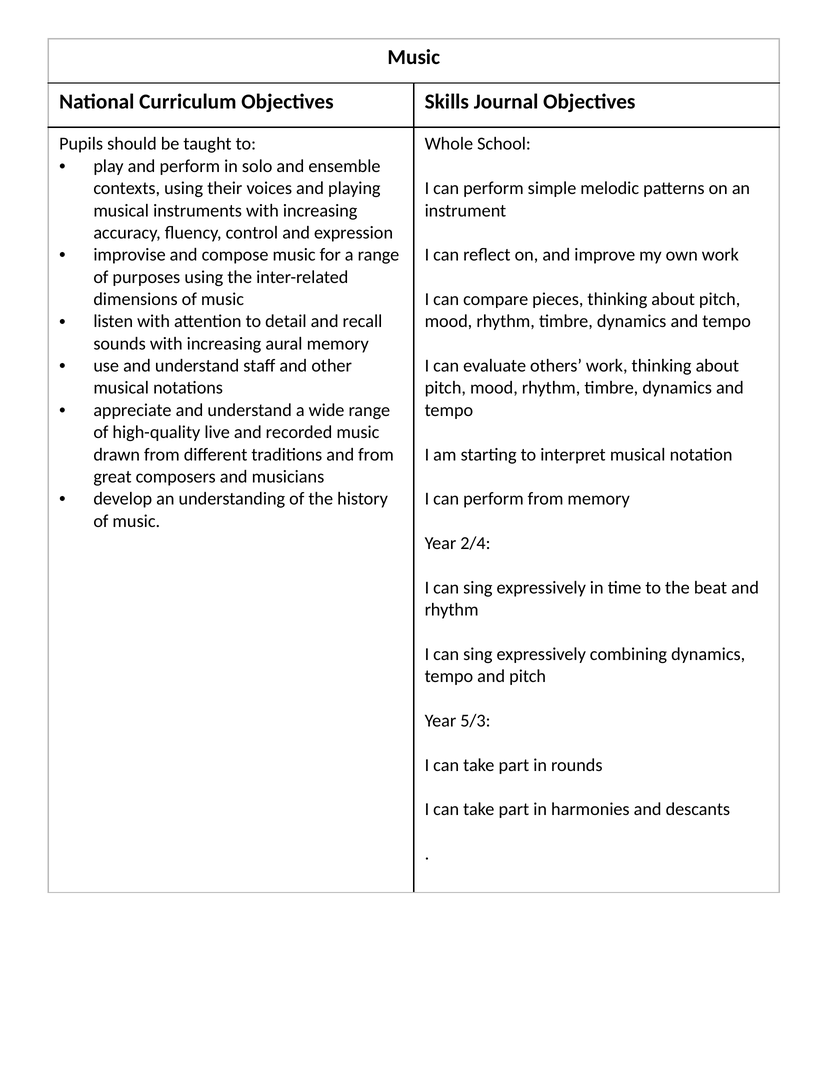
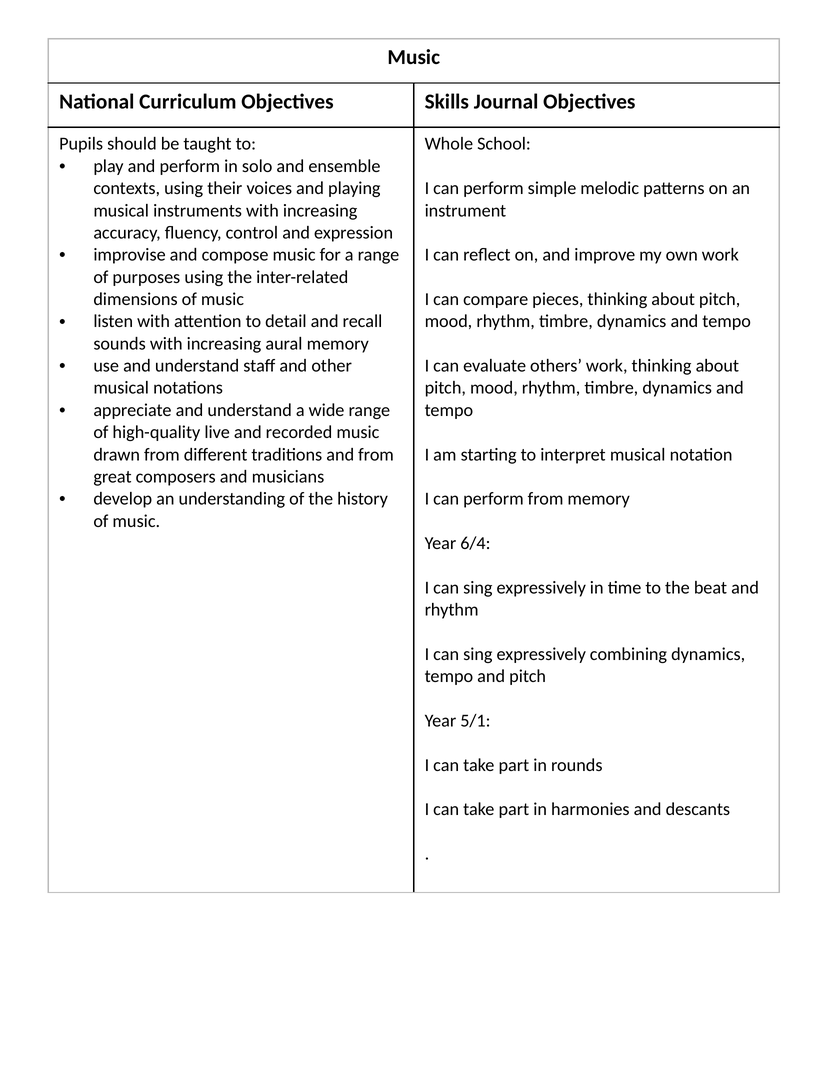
2/4: 2/4 -> 6/4
5/3: 5/3 -> 5/1
